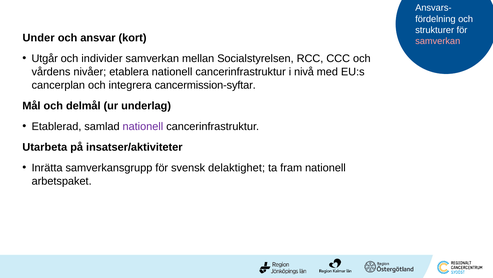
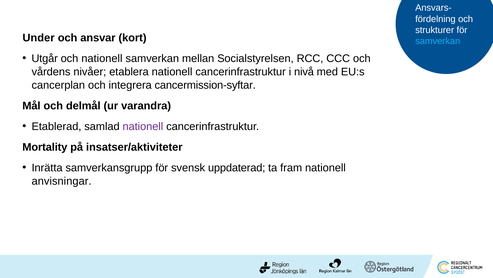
samverkan at (438, 41) colour: pink -> light blue
och individer: individer -> nationell
underlag: underlag -> varandra
Utarbeta: Utarbeta -> Mortality
delaktighet: delaktighet -> uppdaterad
arbetspaket: arbetspaket -> anvisningar
